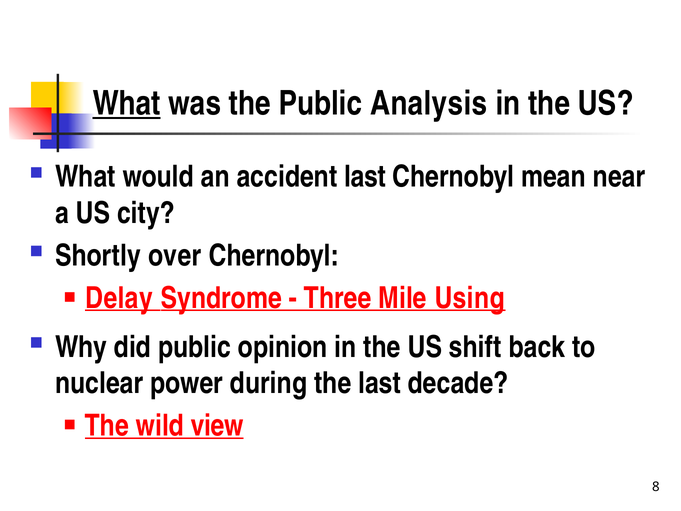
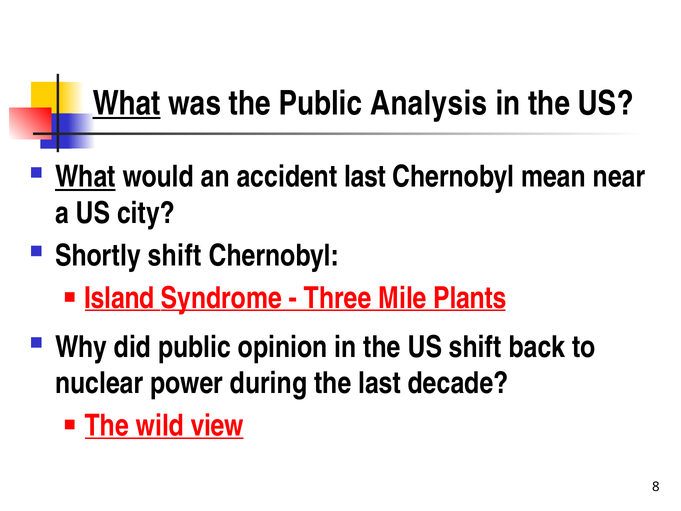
What at (85, 177) underline: none -> present
Shortly over: over -> shift
Delay: Delay -> Island
Using: Using -> Plants
